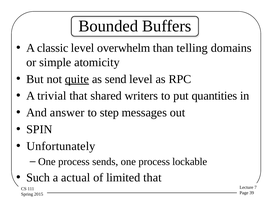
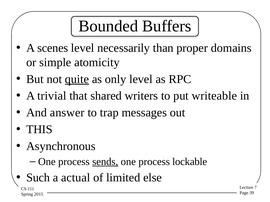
classic: classic -> scenes
overwhelm: overwhelm -> necessarily
telling: telling -> proper
send: send -> only
quantities: quantities -> writeable
step: step -> trap
SPIN: SPIN -> THIS
Unfortunately: Unfortunately -> Asynchronous
sends underline: none -> present
limited that: that -> else
